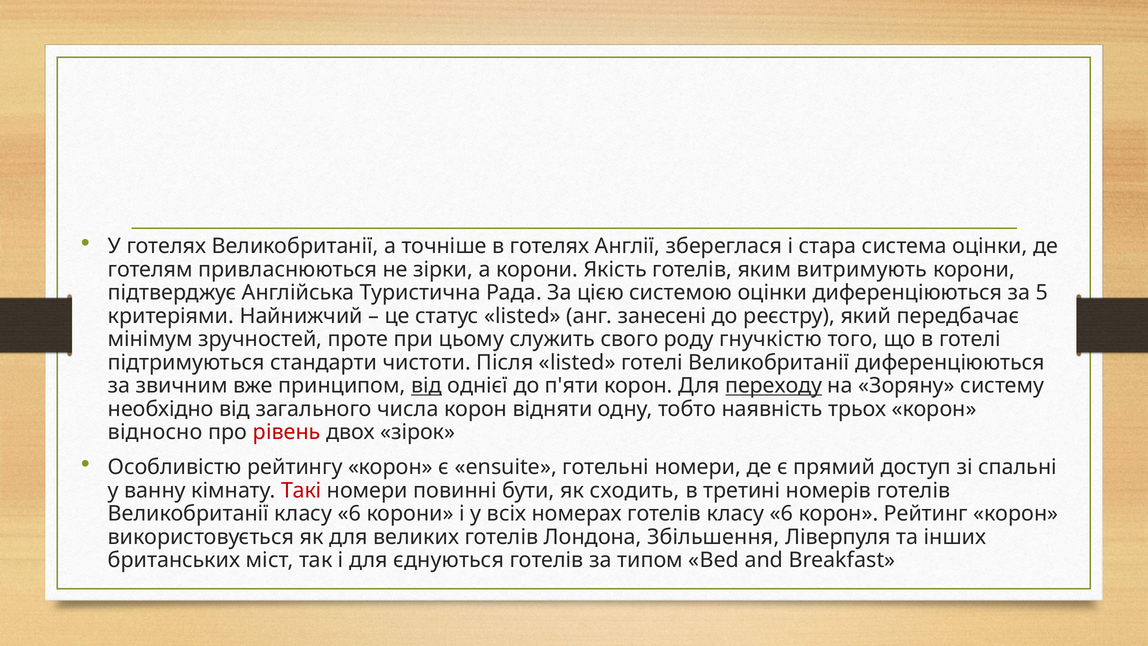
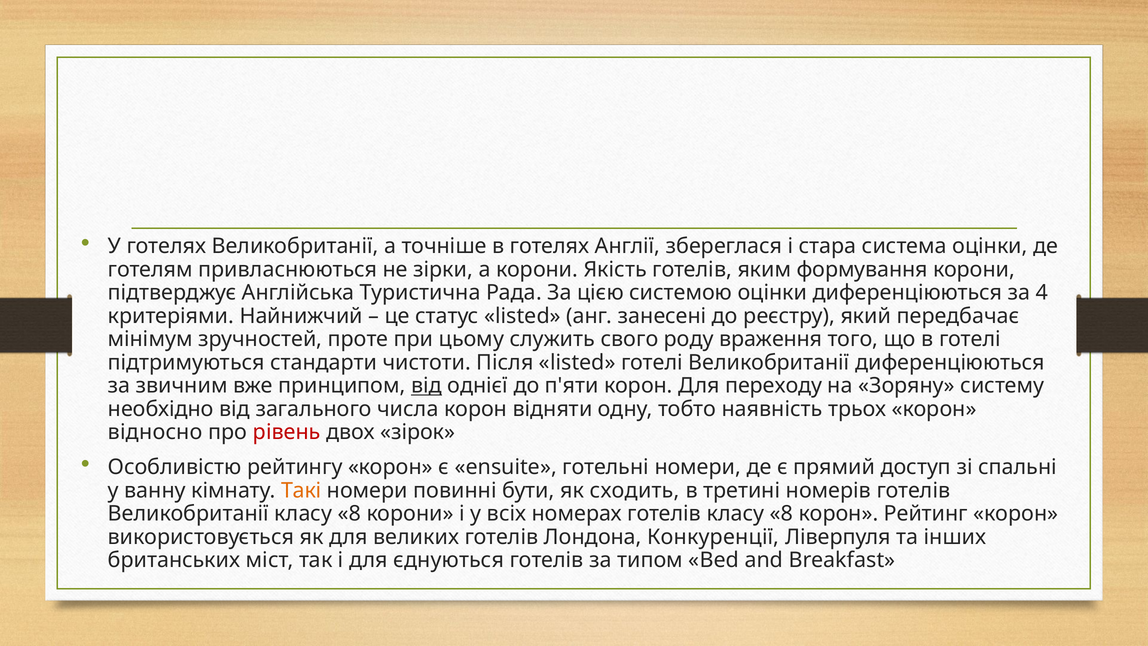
витримують: витримують -> формування
5: 5 -> 4
гнучкістю: гнучкістю -> враження
переходу underline: present -> none
Такі colour: red -> orange
Великобританії класу 6: 6 -> 8
готелів класу 6: 6 -> 8
Збільшення: Збільшення -> Конкуренції
